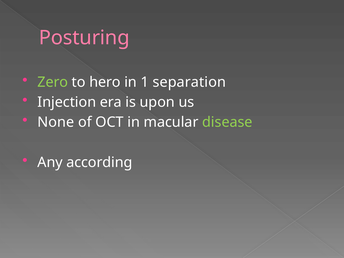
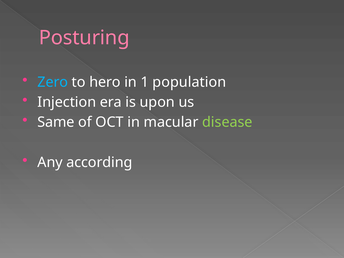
Zero colour: light green -> light blue
separation: separation -> population
None: None -> Same
